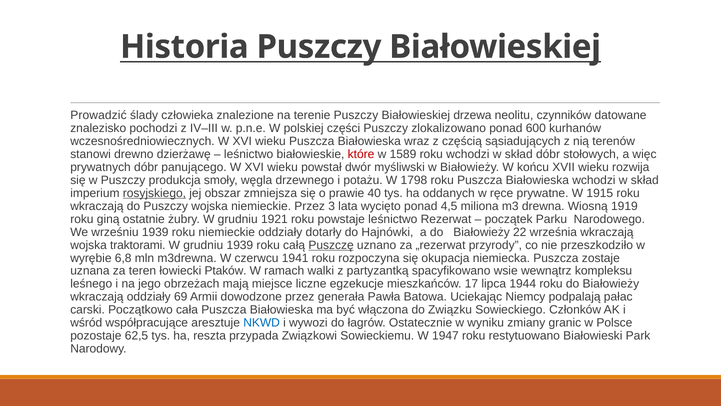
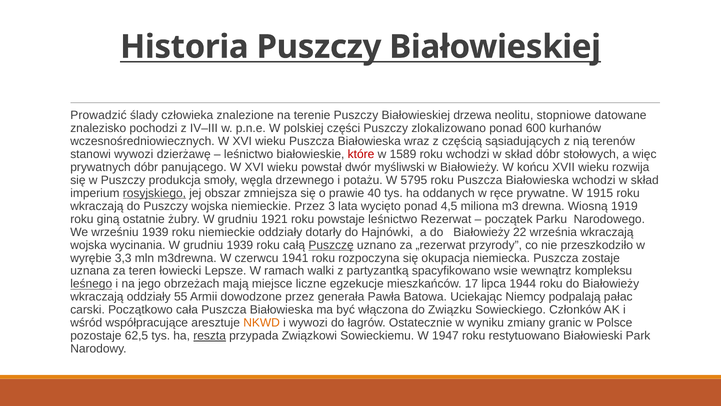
czynników: czynników -> stopniowe
stanowi drewno: drewno -> wywozi
1798: 1798 -> 5795
traktorami: traktorami -> wycinania
6,8: 6,8 -> 3,3
Ptaków: Ptaków -> Lepsze
leśnego underline: none -> present
69: 69 -> 55
NKWD colour: blue -> orange
reszta underline: none -> present
